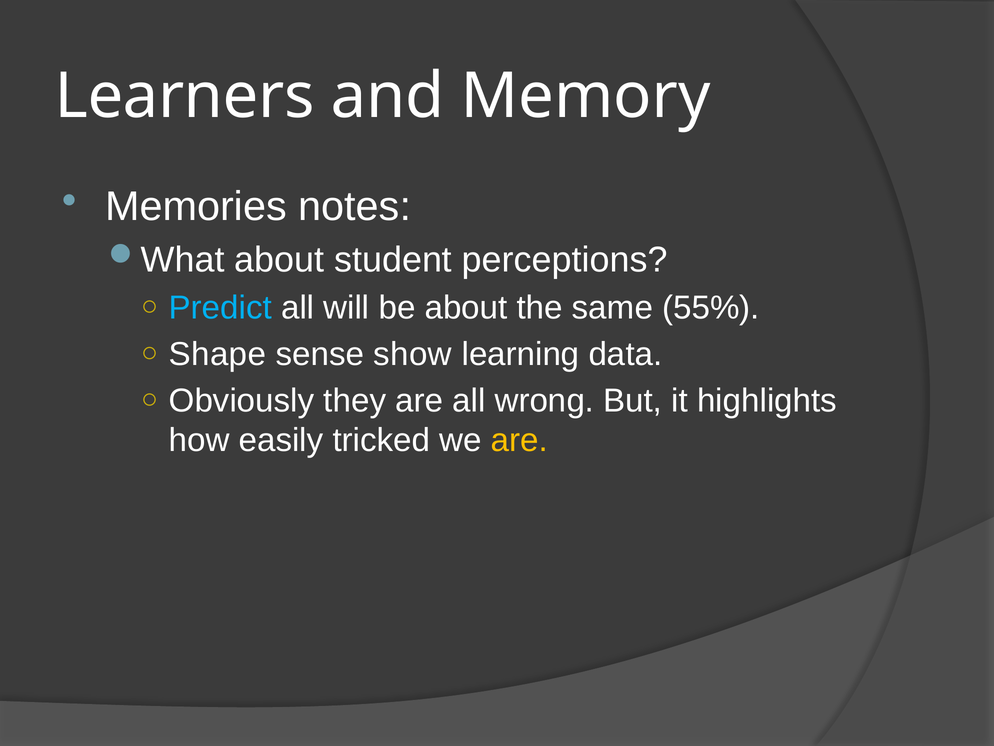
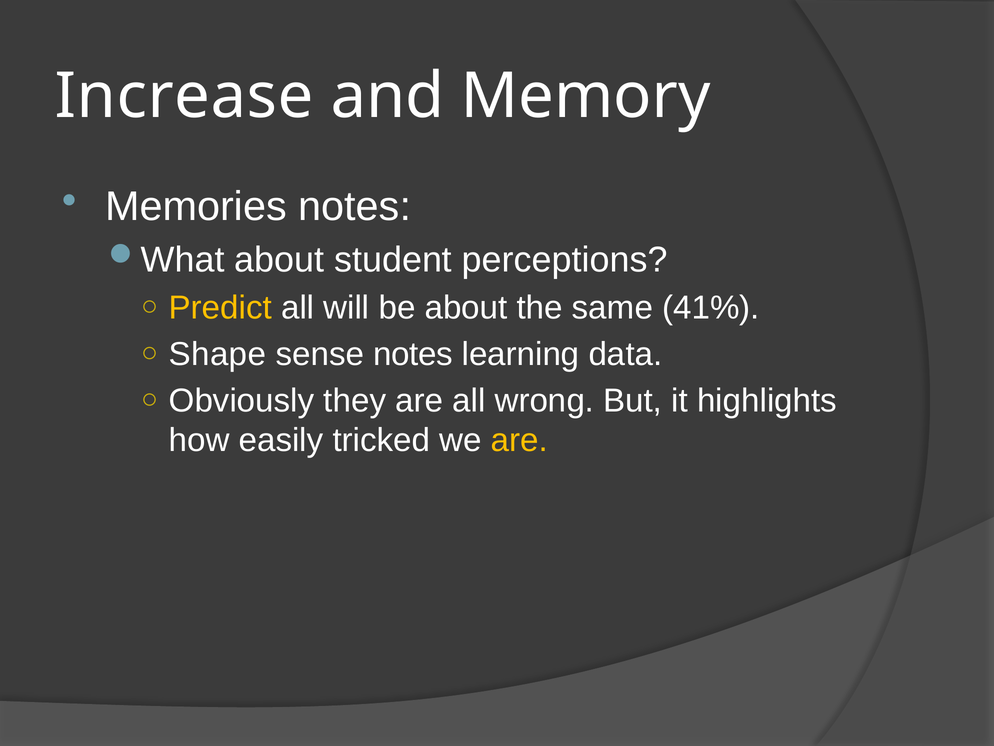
Learners: Learners -> Increase
Predict colour: light blue -> yellow
55%: 55% -> 41%
sense show: show -> notes
